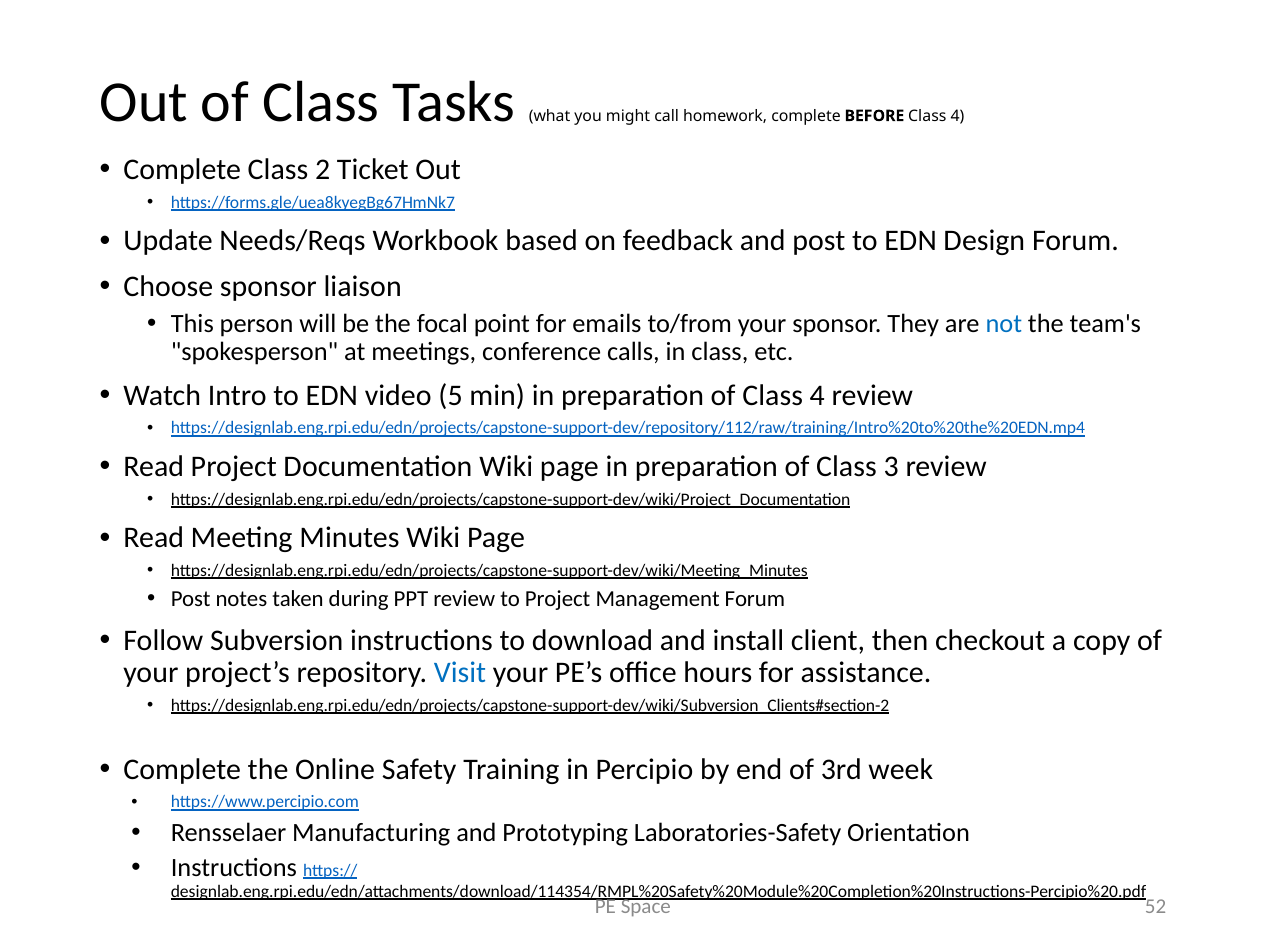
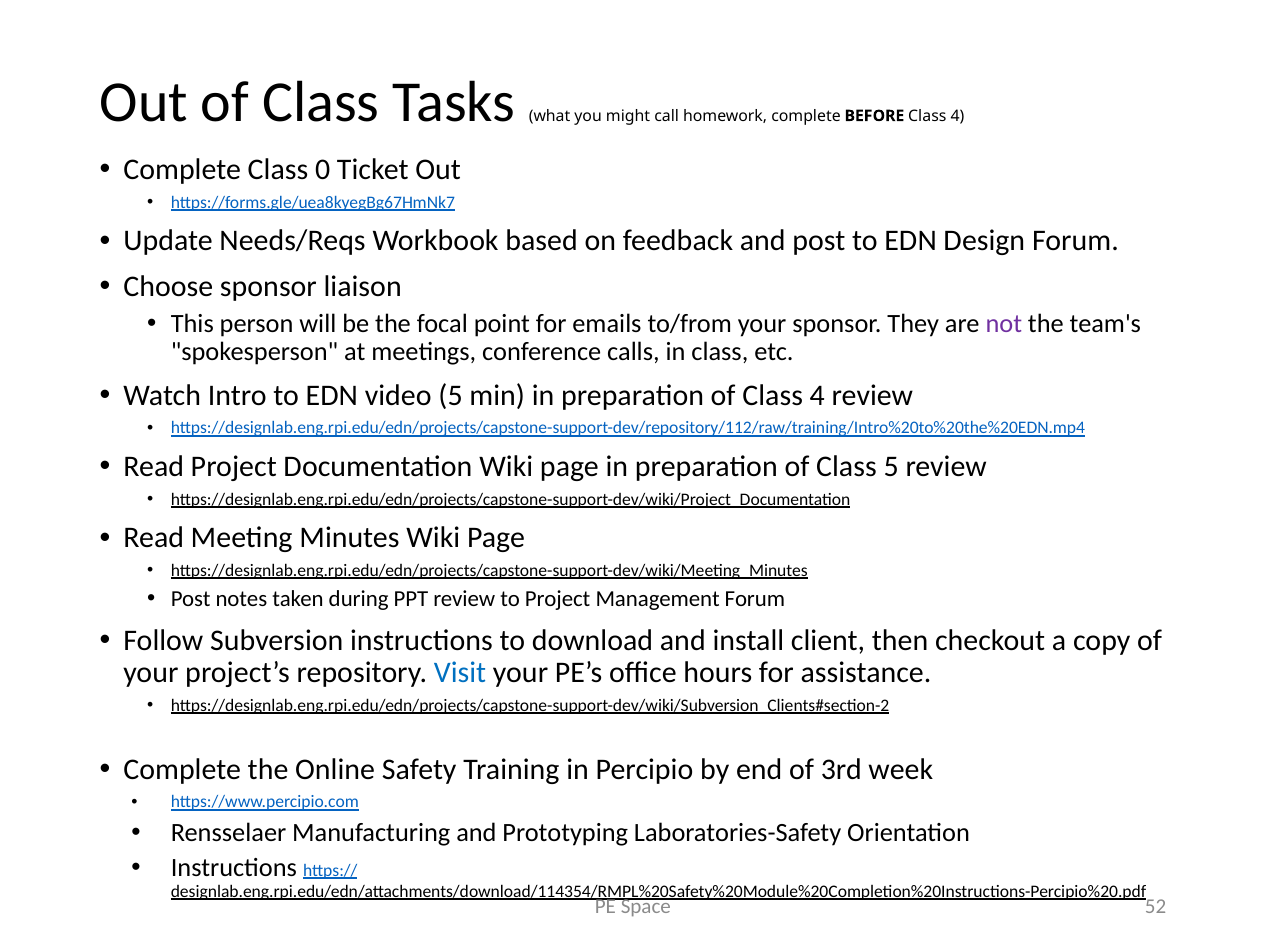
2: 2 -> 0
not colour: blue -> purple
Class 3: 3 -> 5
